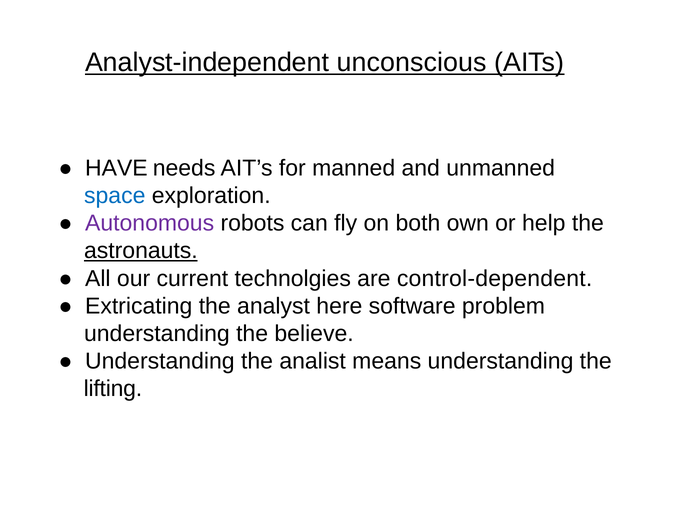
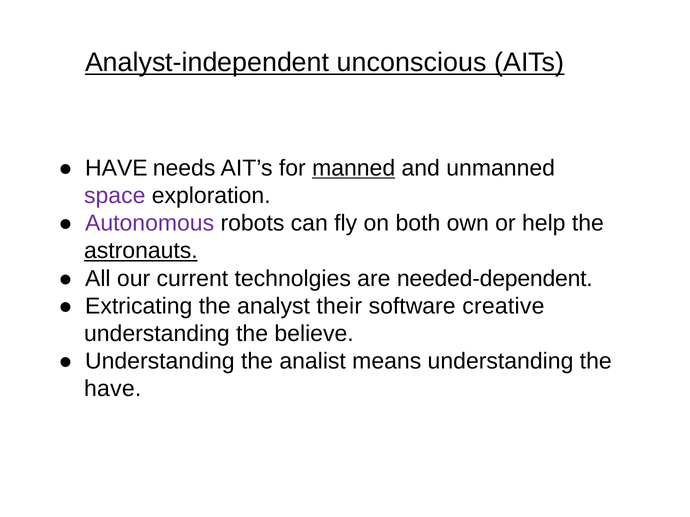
manned underline: none -> present
space colour: blue -> purple
control-dependent: control-dependent -> needed-dependent
here: here -> their
problem: problem -> creative
lifting at (113, 389): lifting -> have
